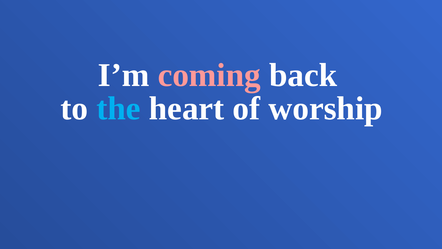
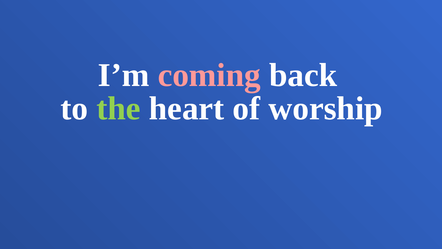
the colour: light blue -> light green
